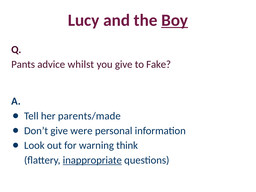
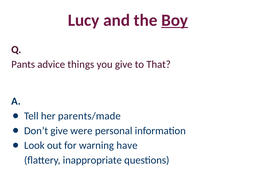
whilst: whilst -> things
Fake: Fake -> That
think: think -> have
inappropriate underline: present -> none
